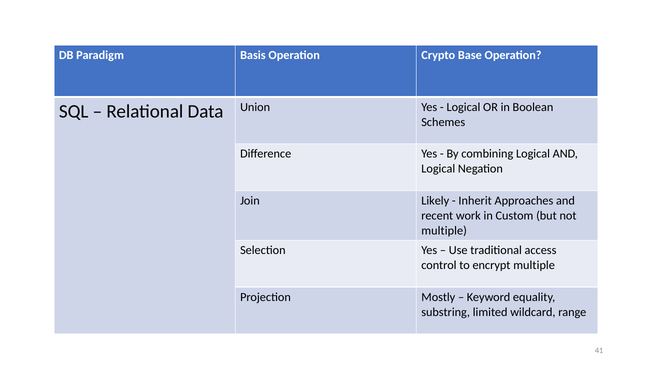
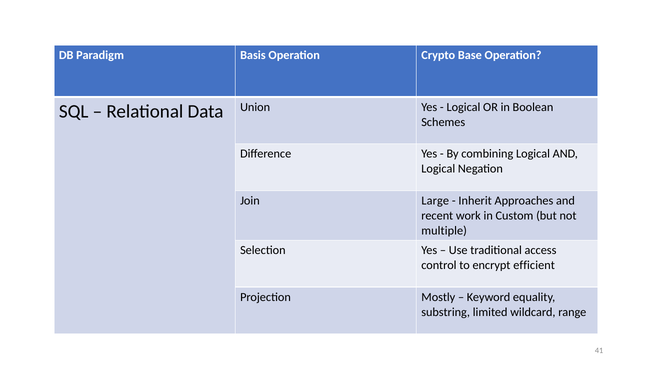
Likely: Likely -> Large
encrypt multiple: multiple -> efficient
